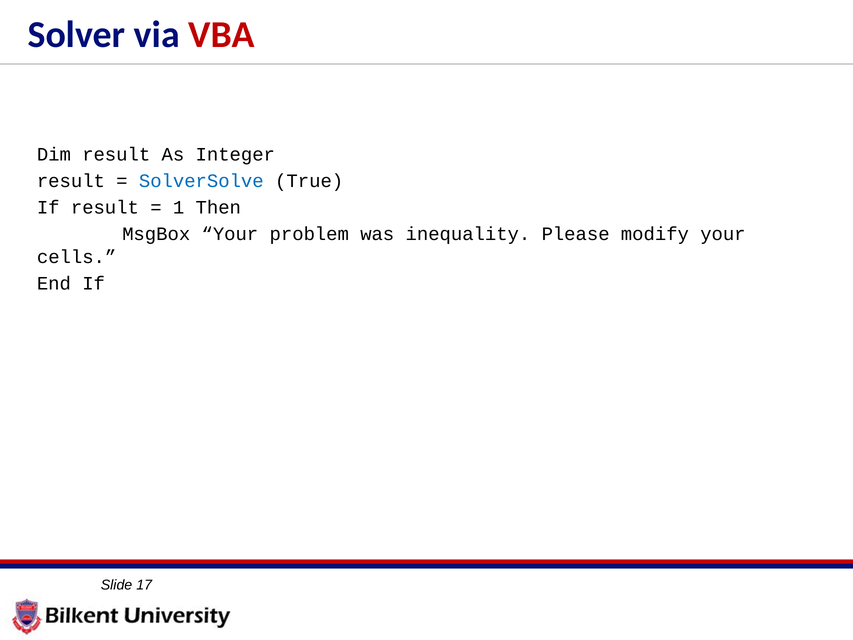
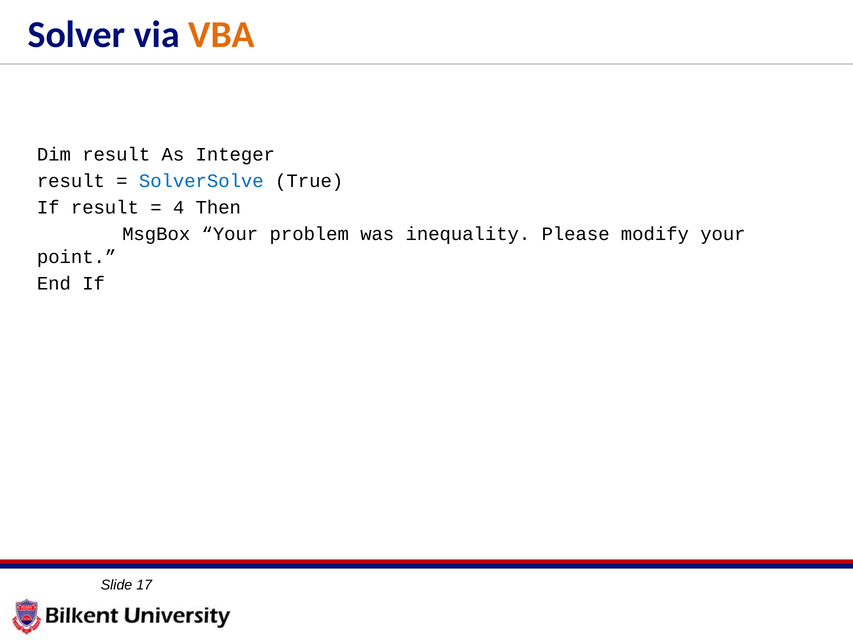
VBA colour: red -> orange
1: 1 -> 4
cells: cells -> point
